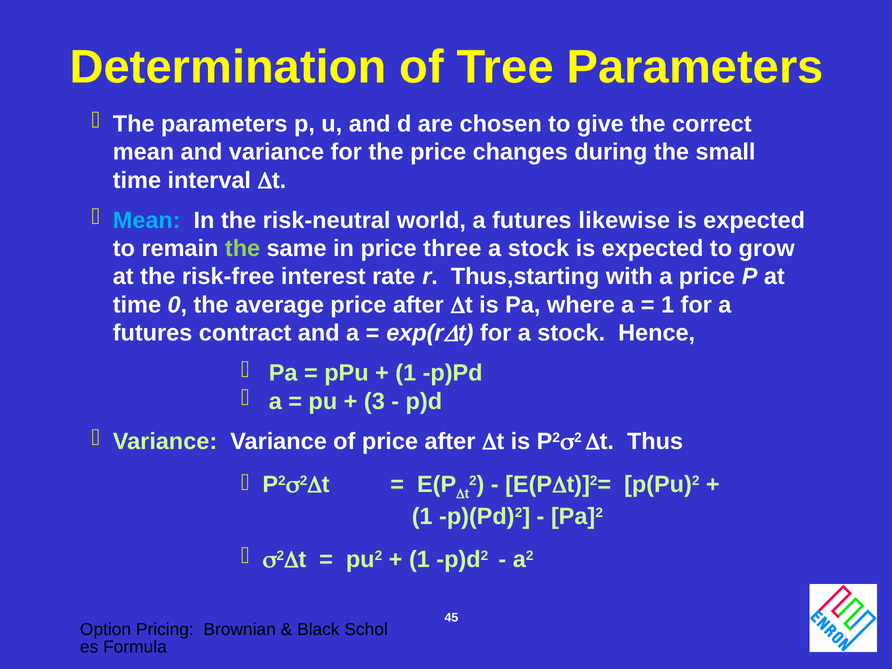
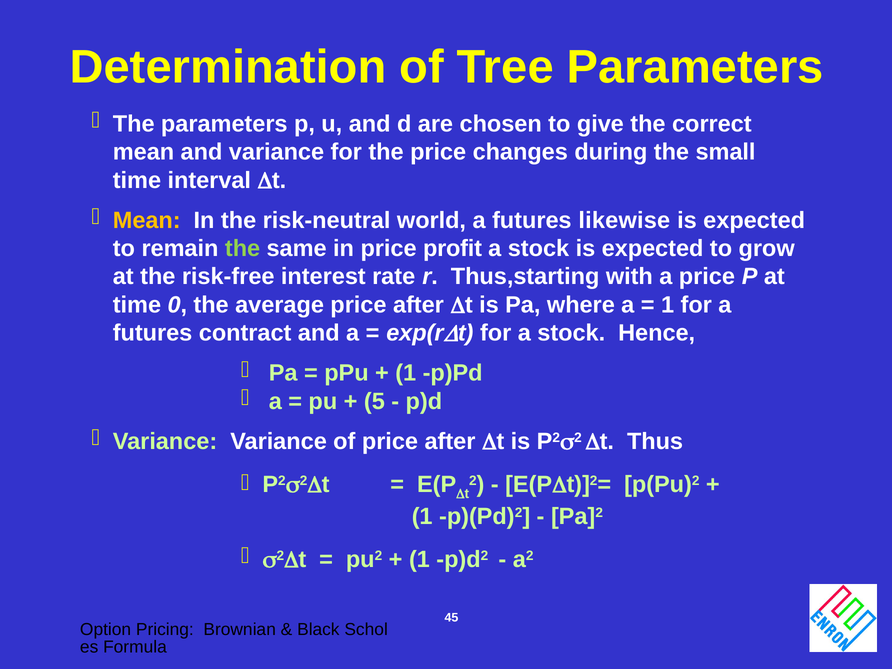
Mean at (147, 220) colour: light blue -> yellow
three: three -> profit
3: 3 -> 5
